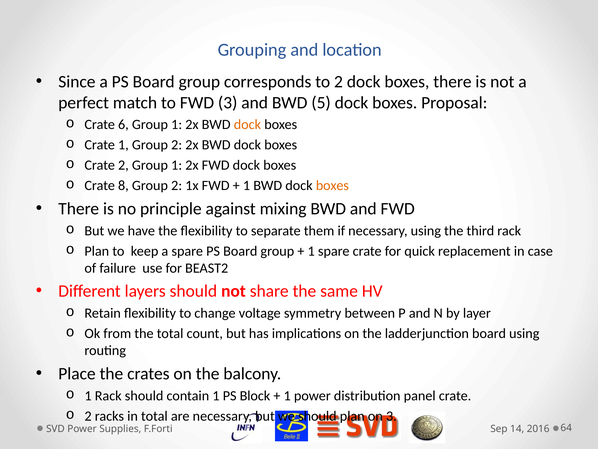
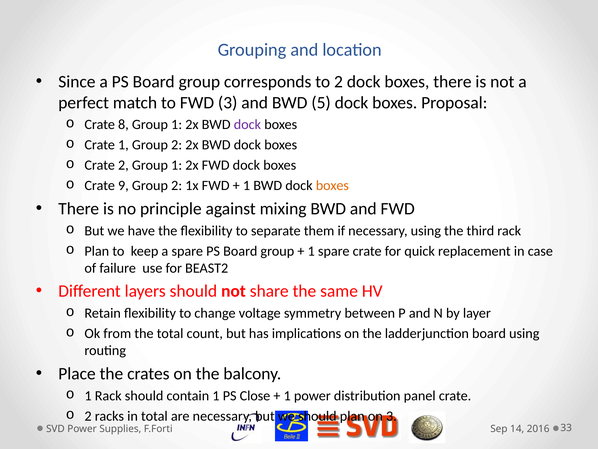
6: 6 -> 8
dock at (247, 124) colour: orange -> purple
8: 8 -> 9
Block: Block -> Close
64: 64 -> 33
